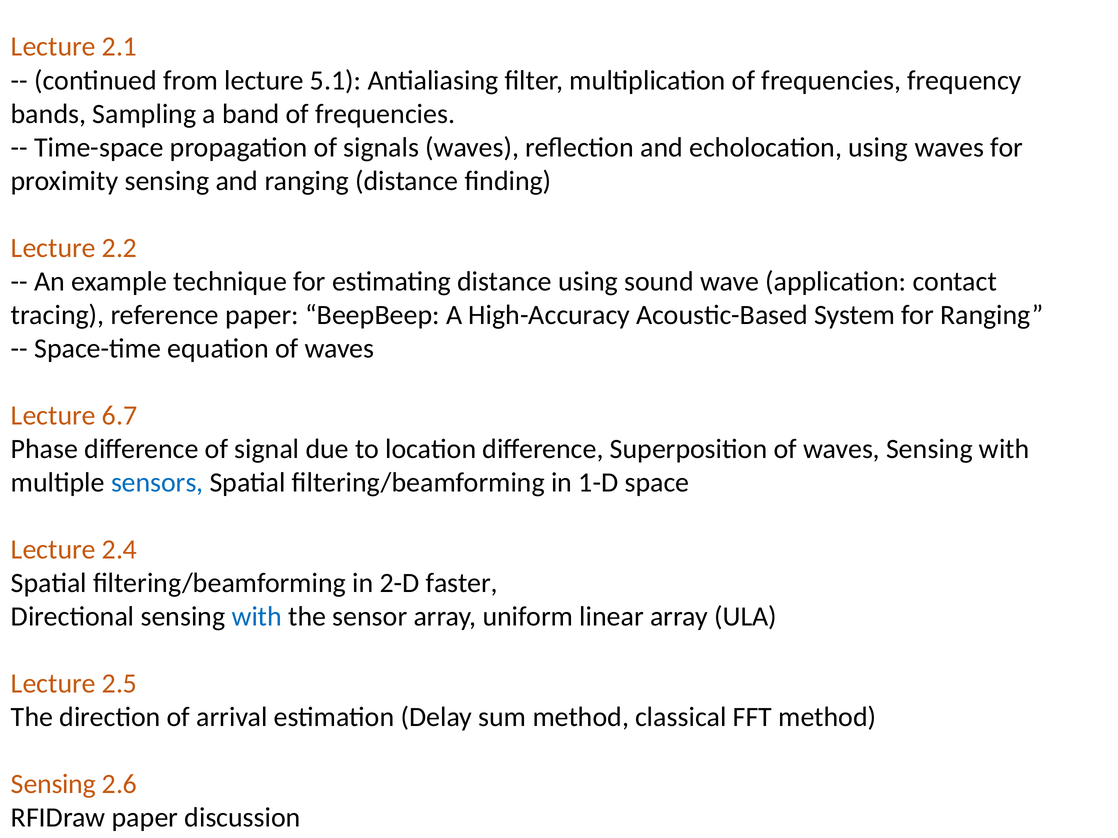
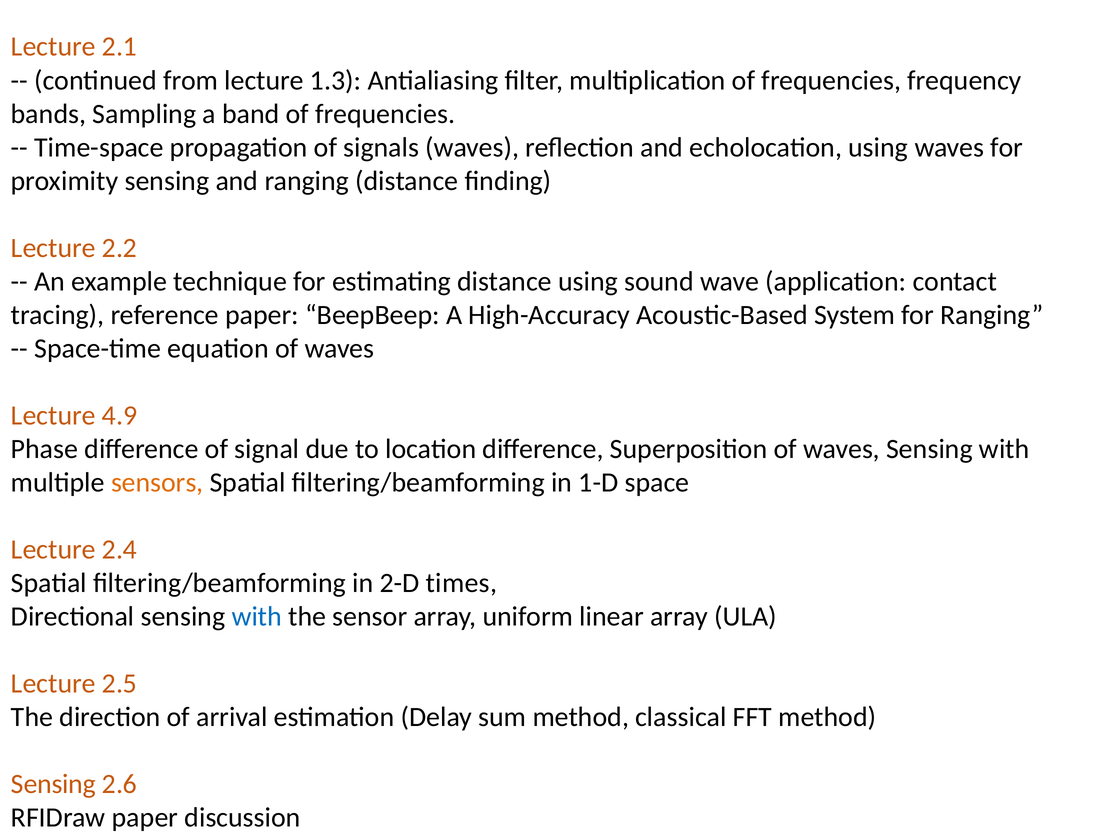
5.1: 5.1 -> 1.3
6.7: 6.7 -> 4.9
sensors colour: blue -> orange
faster: faster -> times
